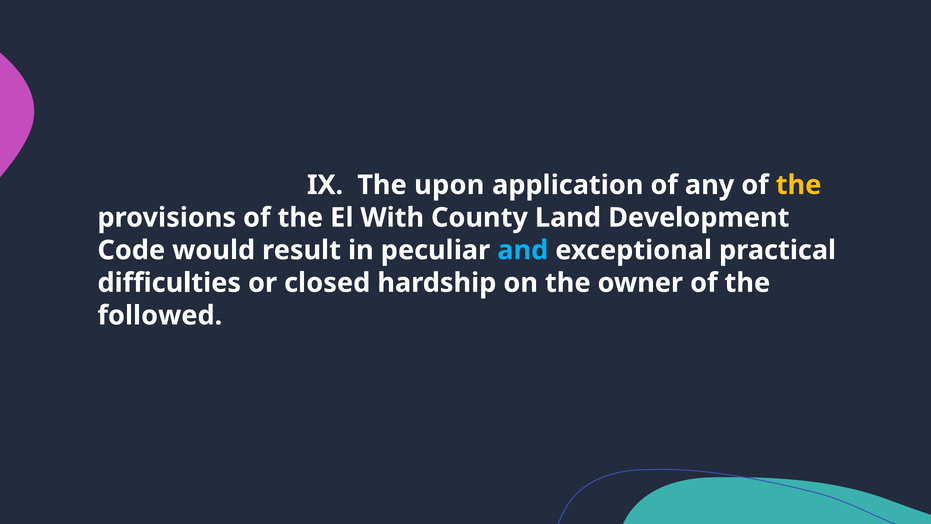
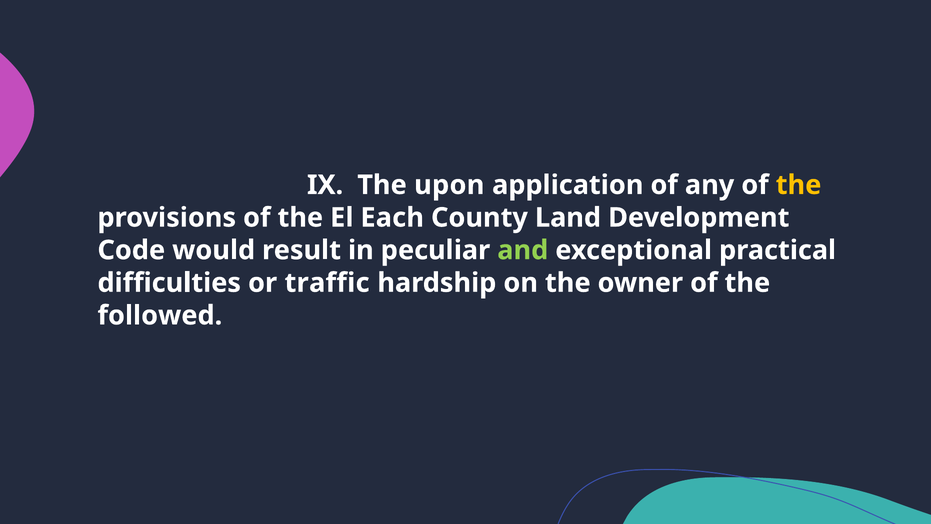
With: With -> Each
and colour: light blue -> light green
closed: closed -> traffic
